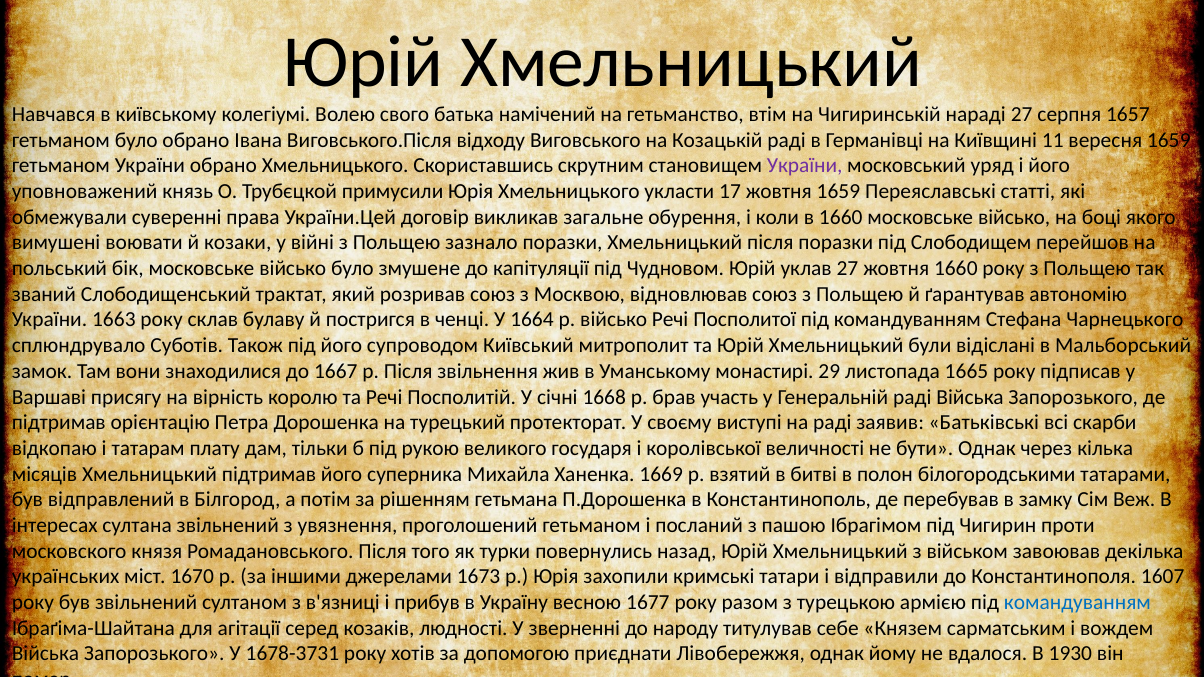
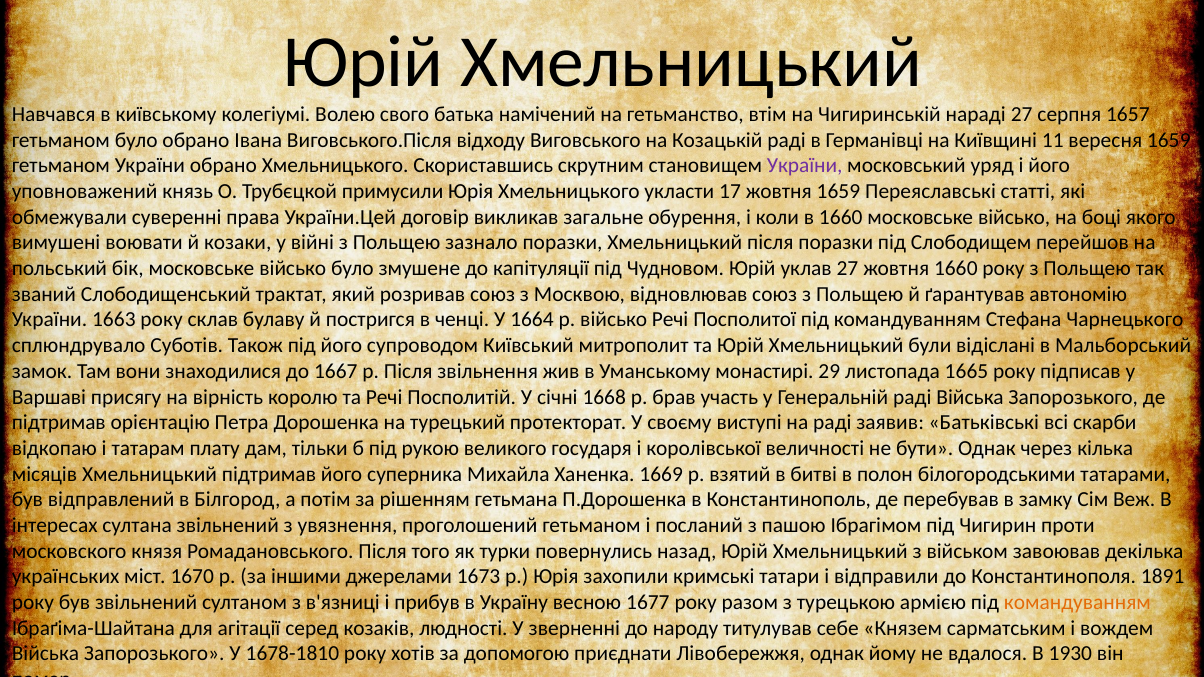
1607: 1607 -> 1891
командуванням at (1077, 603) colour: blue -> orange
1678-3731: 1678-3731 -> 1678-1810
